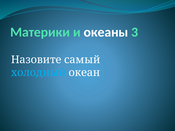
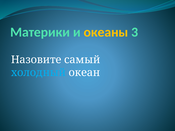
океаны colour: white -> yellow
